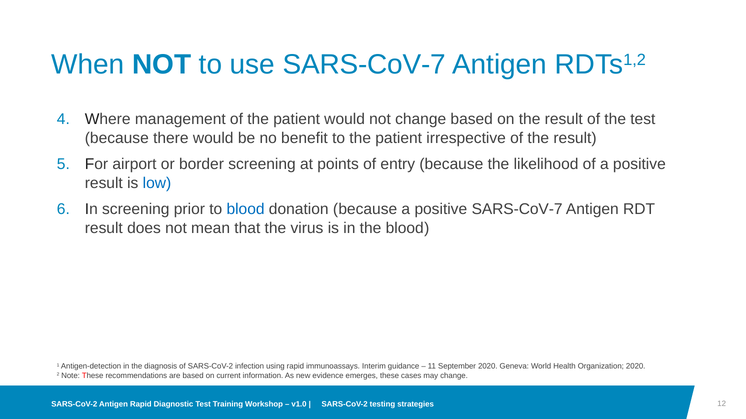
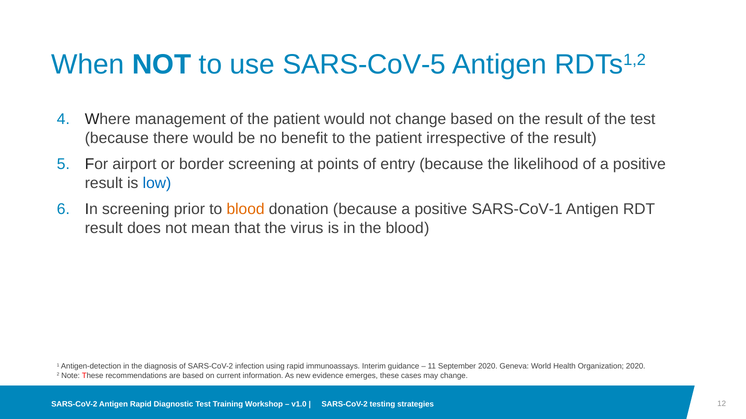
use SARS-CoV-7: SARS-CoV-7 -> SARS-CoV-5
blood at (246, 210) colour: blue -> orange
positive SARS-CoV-7: SARS-CoV-7 -> SARS-CoV-1
